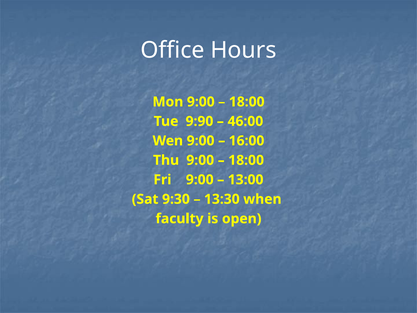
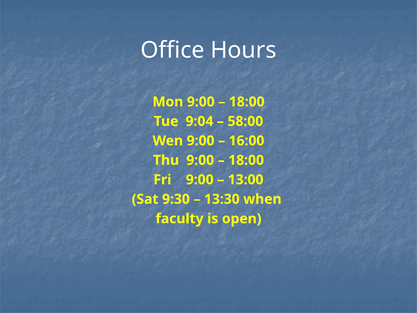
9:90: 9:90 -> 9:04
46:00: 46:00 -> 58:00
